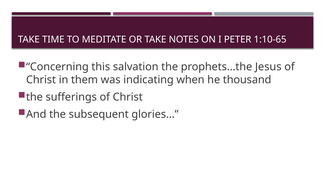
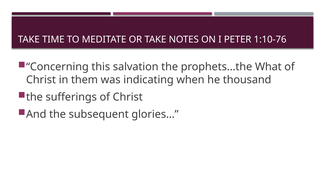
1:10-65: 1:10-65 -> 1:10-76
Jesus: Jesus -> What
